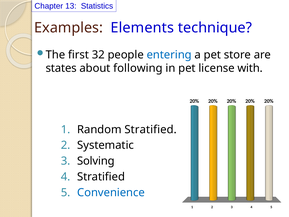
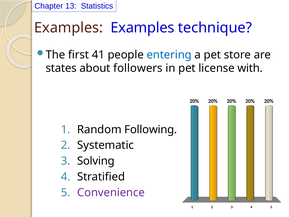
Examples Elements: Elements -> Examples
32: 32 -> 41
following: following -> followers
Random Stratified: Stratified -> Following
Convenience colour: blue -> purple
